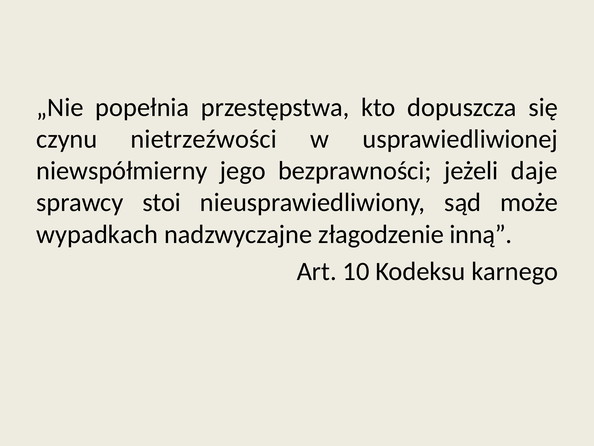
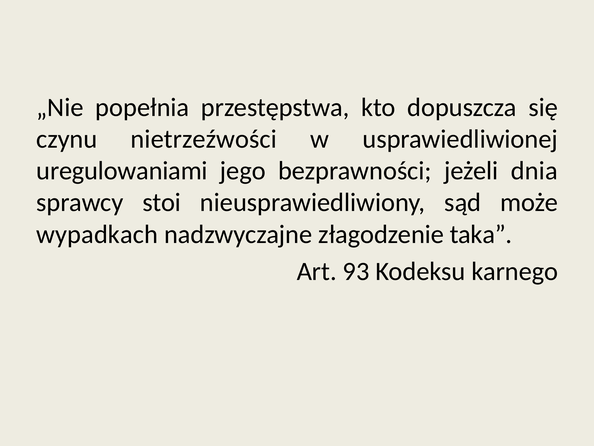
niewspółmierny: niewspółmierny -> uregulowaniami
daje: daje -> dnia
inną: inną -> taka
10: 10 -> 93
